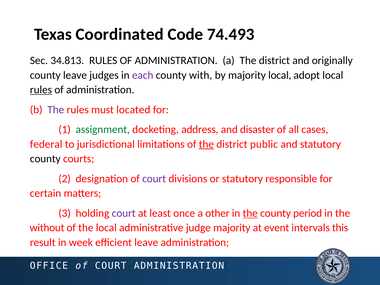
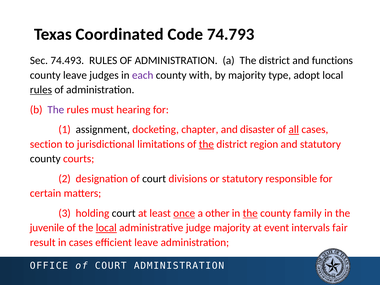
74.493: 74.493 -> 74.793
34.813: 34.813 -> 74.493
originally: originally -> functions
majority local: local -> type
located: located -> hearing
assignment colour: green -> black
address: address -> chapter
all underline: none -> present
federal: federal -> section
public: public -> region
court at (154, 179) colour: purple -> black
court at (124, 213) colour: purple -> black
once underline: none -> present
period: period -> family
without: without -> juvenile
local at (106, 228) underline: none -> present
this: this -> fair
in week: week -> cases
